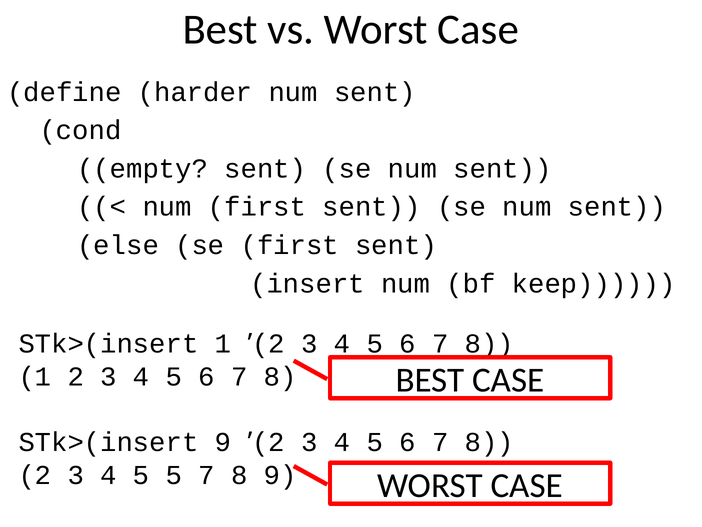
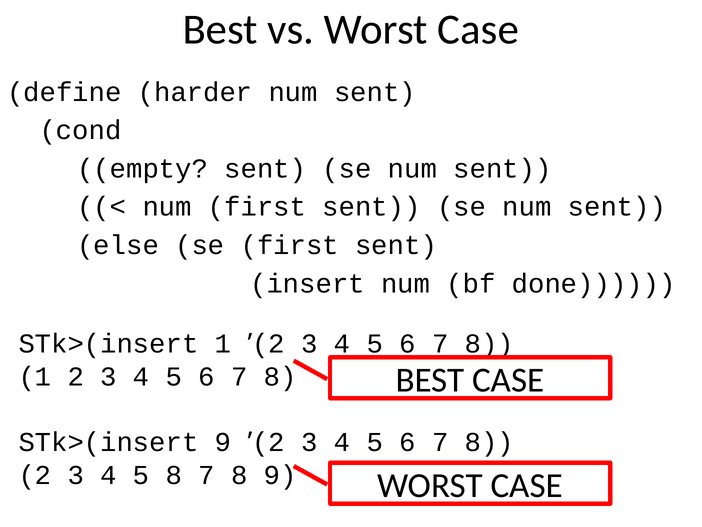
keep: keep -> done
5 5: 5 -> 8
